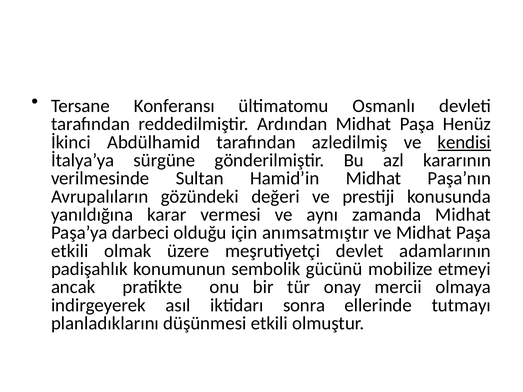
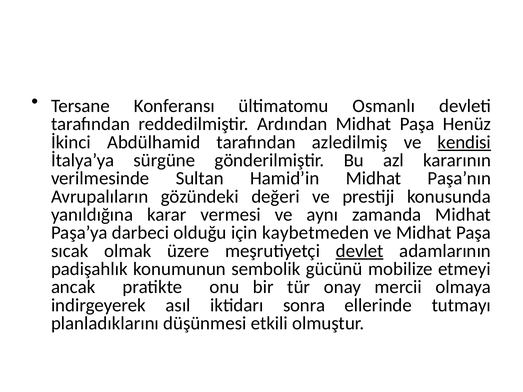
anımsatmıştır: anımsatmıştır -> kaybetmeden
etkili at (70, 251): etkili -> sıcak
devlet underline: none -> present
